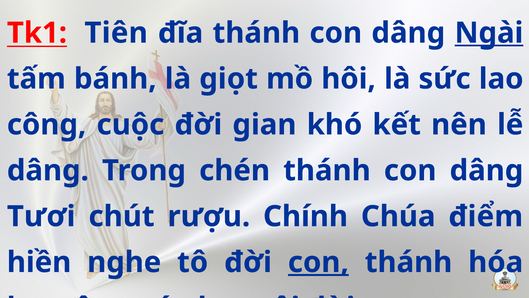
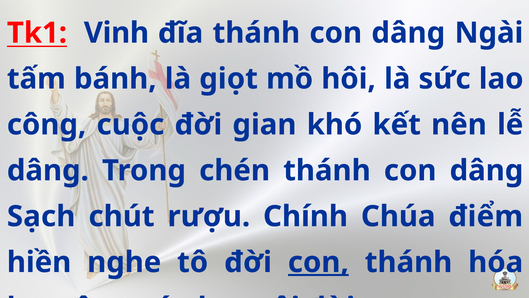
Tiên: Tiên -> Vinh
Ngài underline: present -> none
Tươi: Tươi -> Sạch
